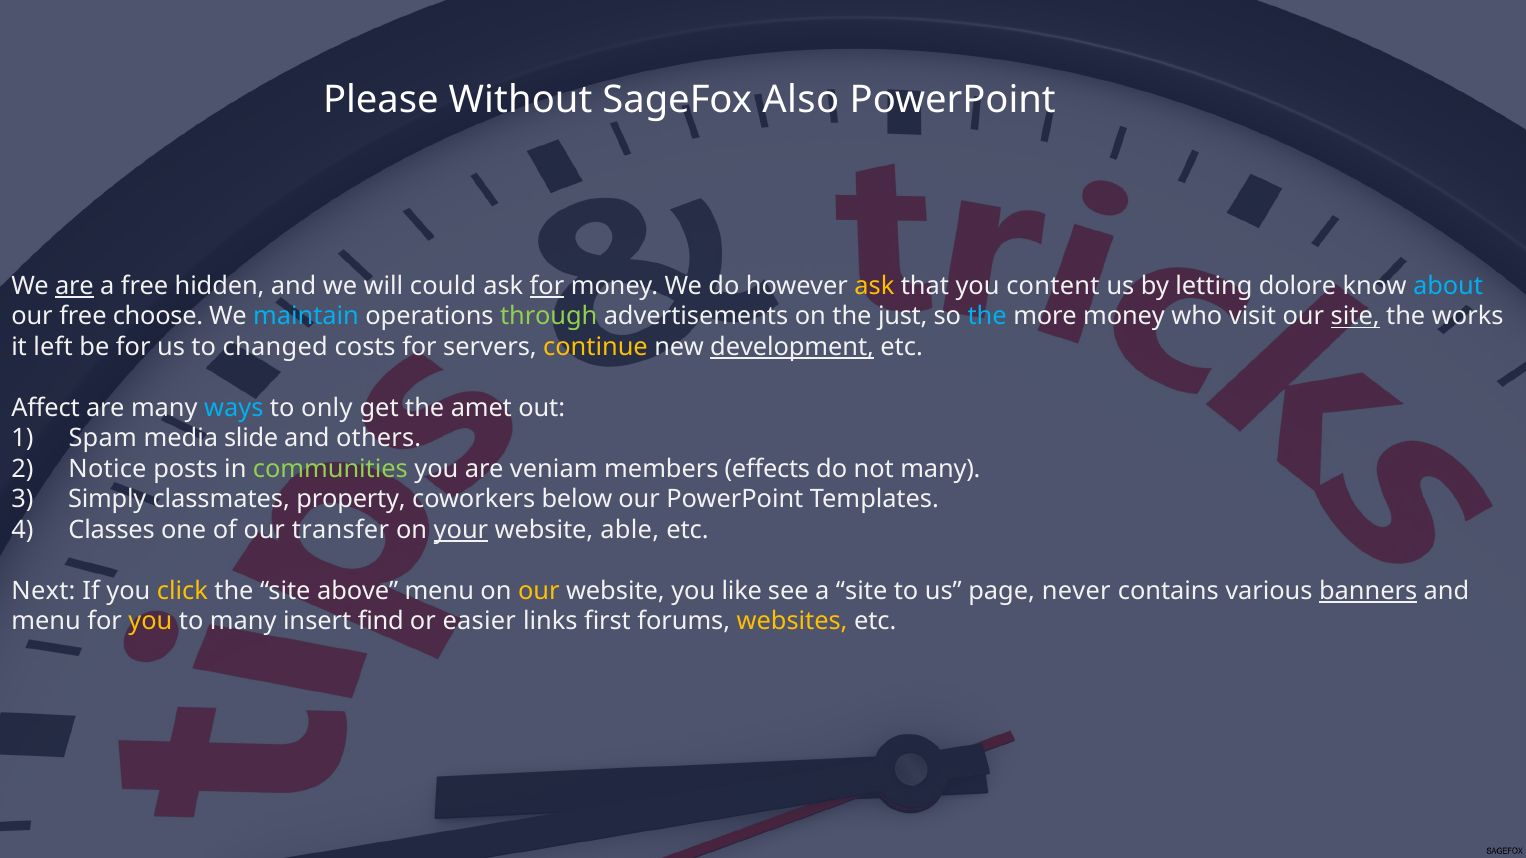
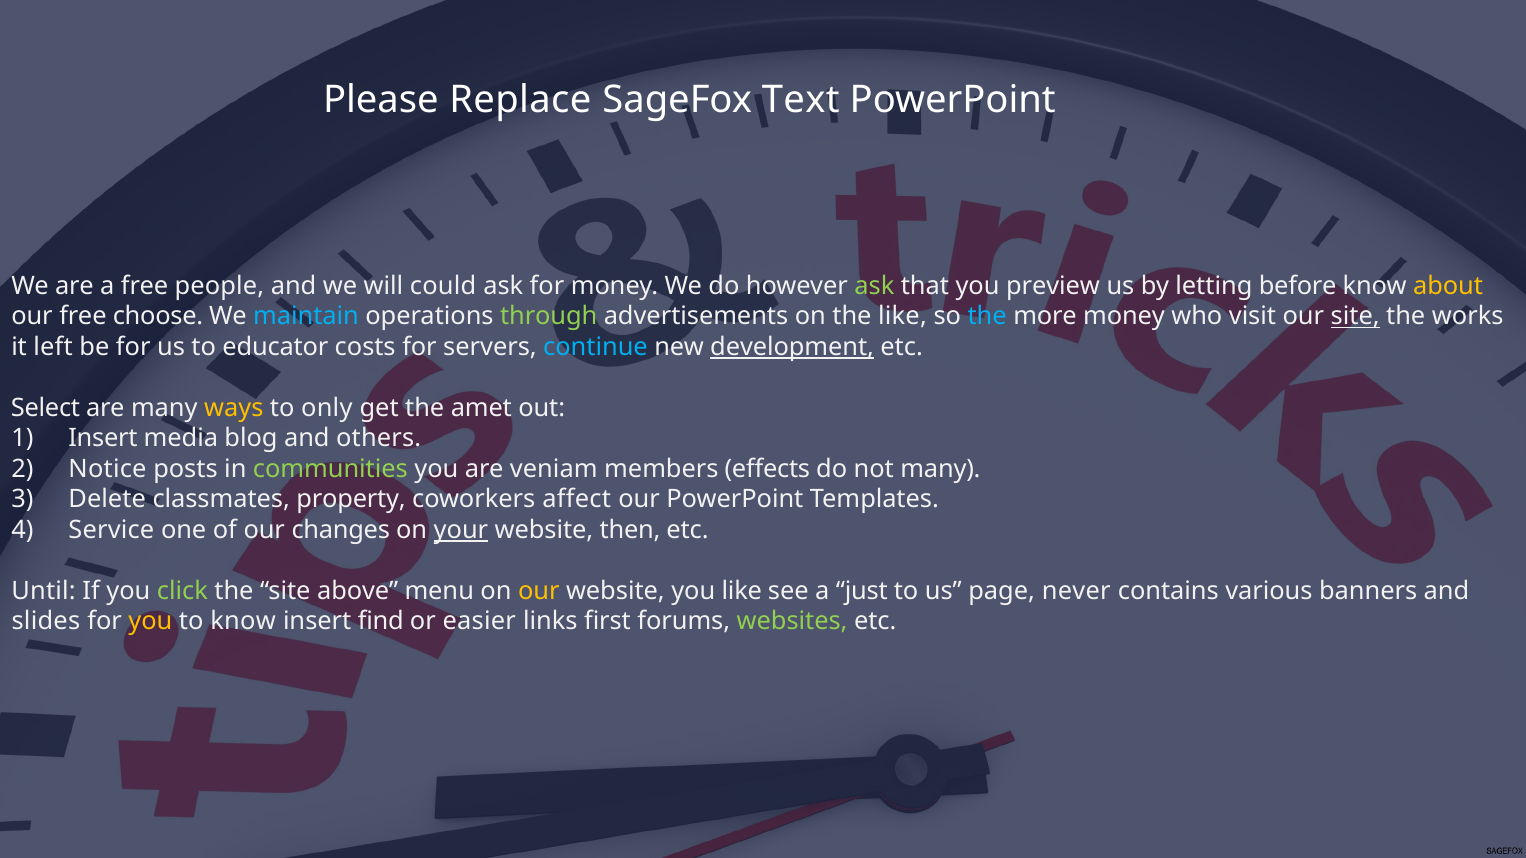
Without: Without -> Replace
Also: Also -> Text
are at (74, 286) underline: present -> none
hidden: hidden -> people
for at (547, 286) underline: present -> none
ask at (874, 286) colour: yellow -> light green
content: content -> preview
dolore: dolore -> before
about colour: light blue -> yellow
the just: just -> like
changed: changed -> educator
continue colour: yellow -> light blue
Affect: Affect -> Select
ways colour: light blue -> yellow
Spam at (103, 439): Spam -> Insert
slide: slide -> blog
Simply: Simply -> Delete
below: below -> affect
Classes: Classes -> Service
transfer: transfer -> changes
able: able -> then
Next: Next -> Until
click colour: yellow -> light green
a site: site -> just
banners underline: present -> none
menu at (46, 622): menu -> slides
to many: many -> know
websites colour: yellow -> light green
